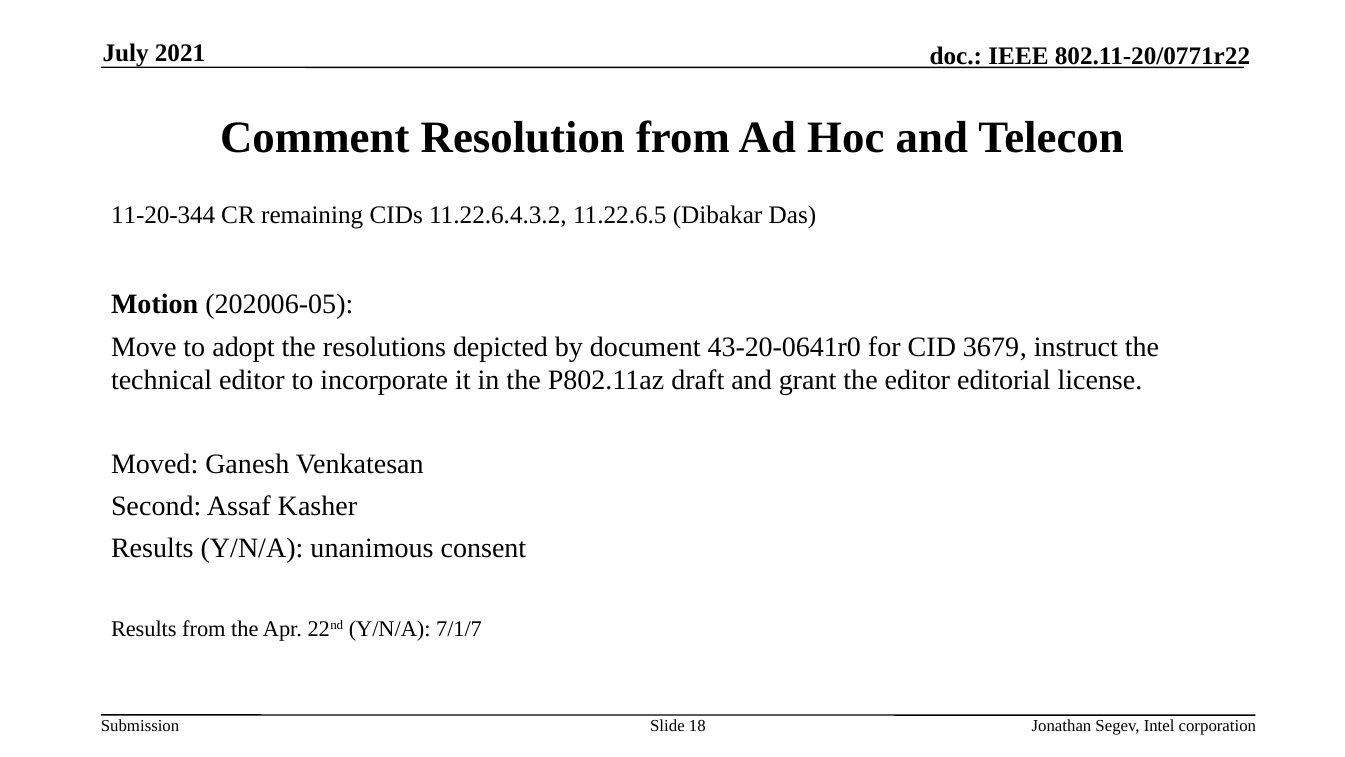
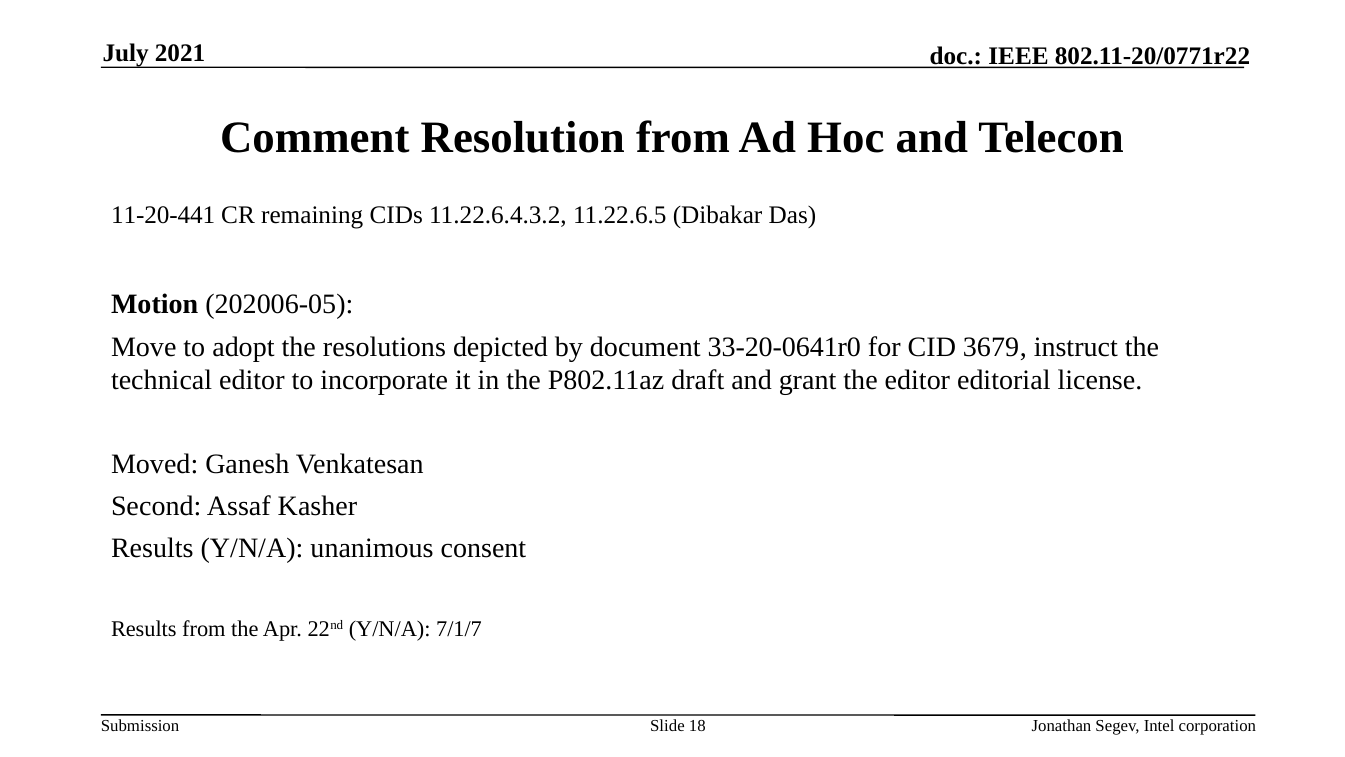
11-20-344: 11-20-344 -> 11-20-441
43-20-0641r0: 43-20-0641r0 -> 33-20-0641r0
